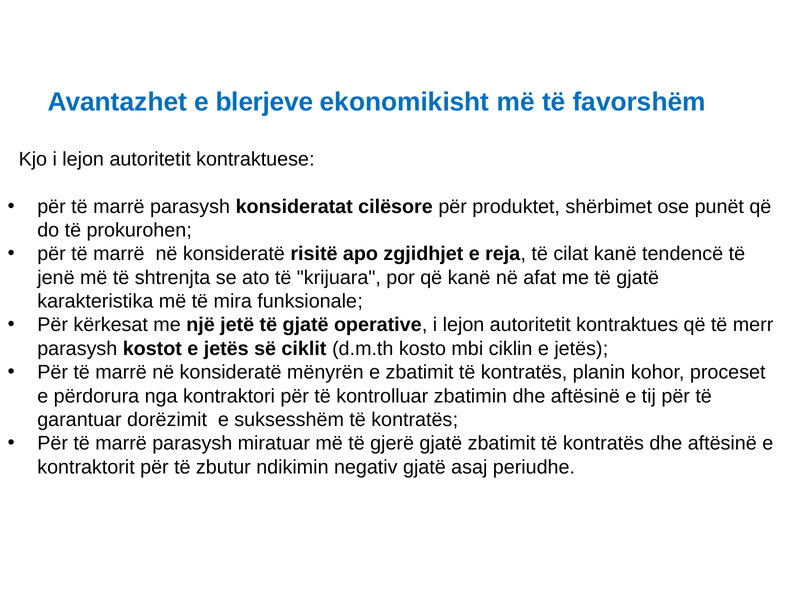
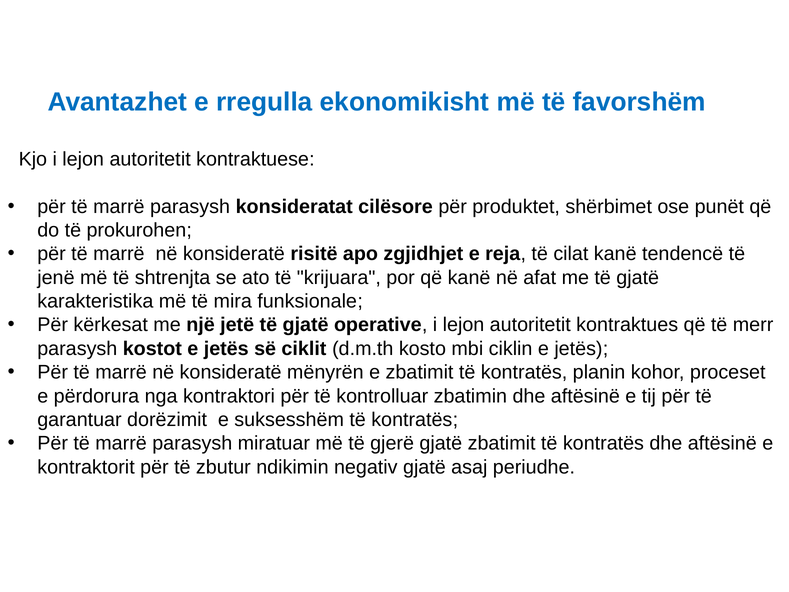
blerjeve: blerjeve -> rregulla
